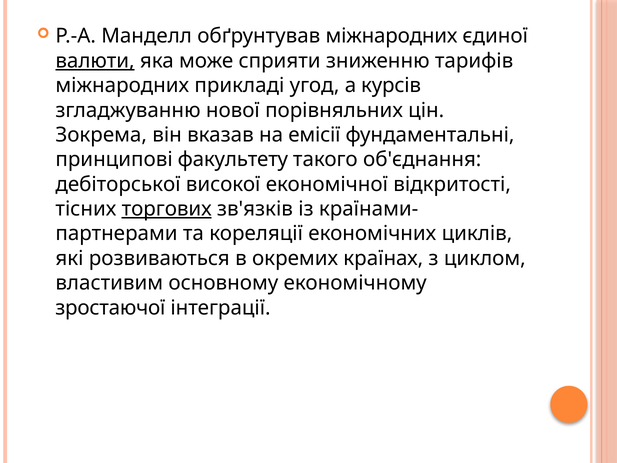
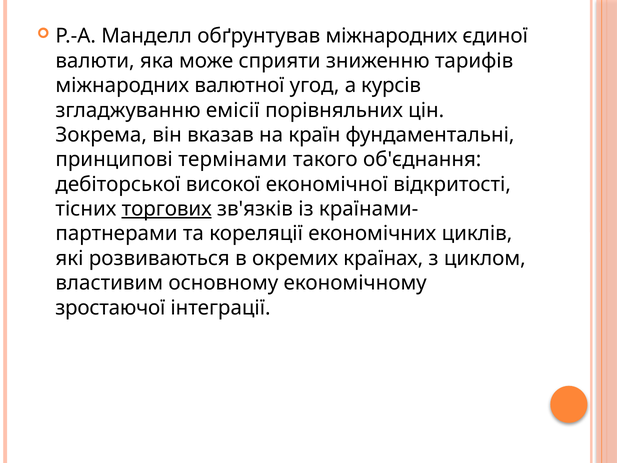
валюти underline: present -> none
прикладі: прикладі -> валютної
нової: нової -> емісії
емісії: емісії -> країн
факультету: факультету -> термінами
